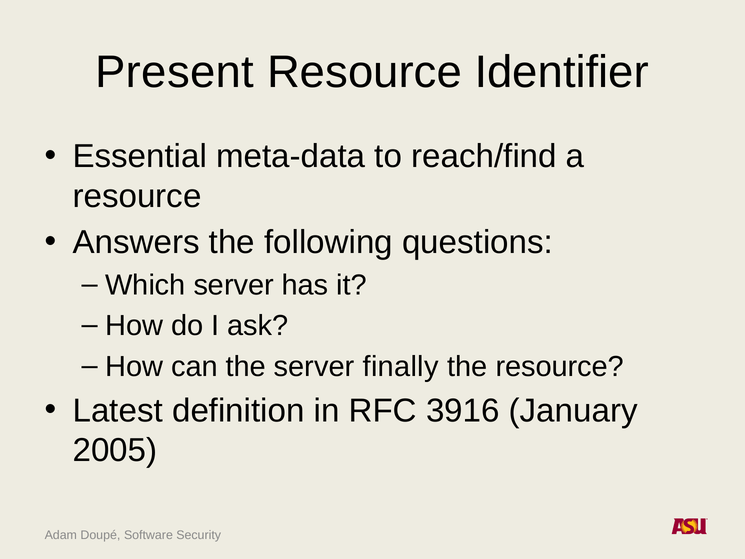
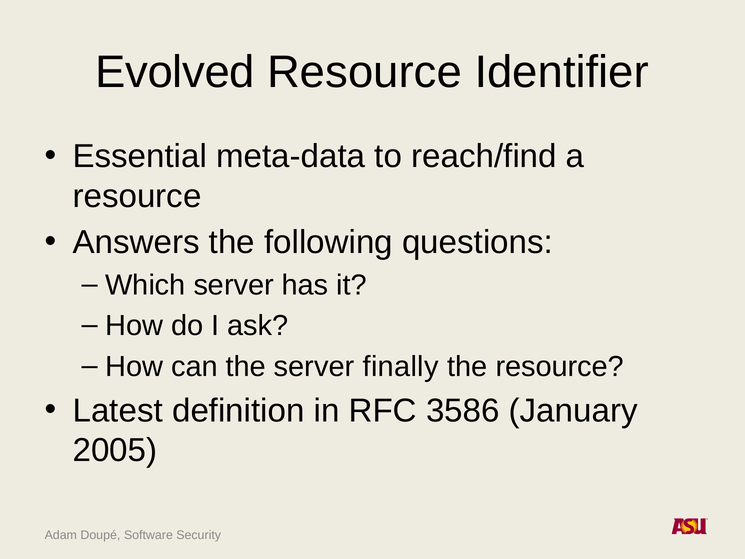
Present: Present -> Evolved
3916: 3916 -> 3586
